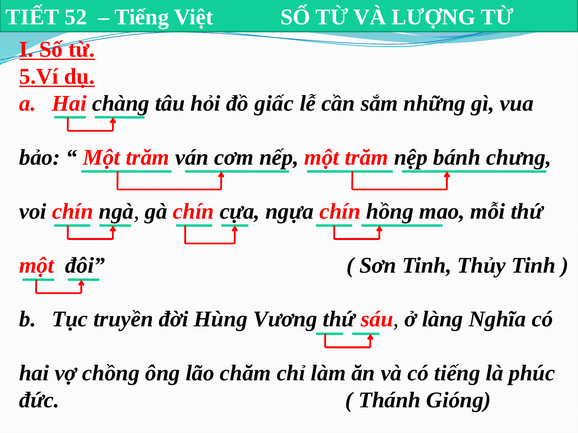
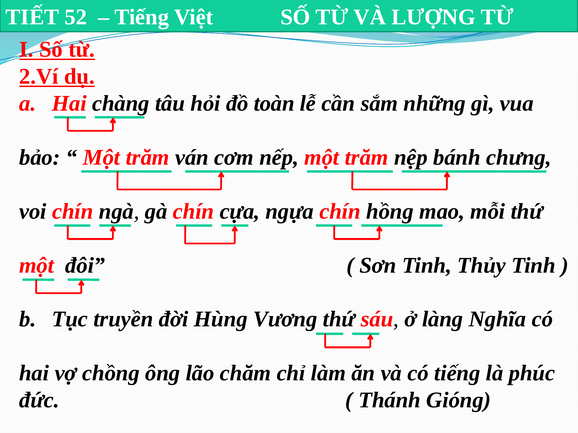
5.Ví: 5.Ví -> 2.Ví
giấc: giấc -> toàn
